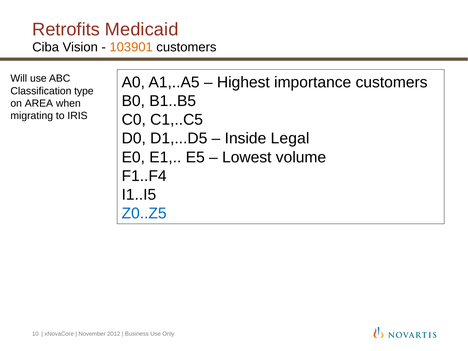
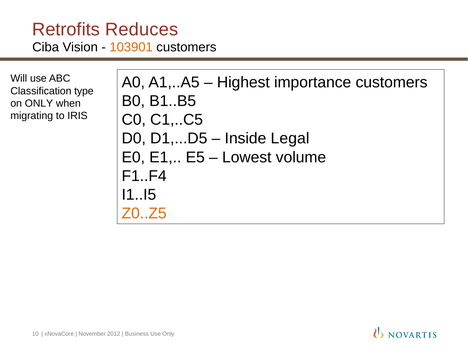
Medicaid: Medicaid -> Reduces
on AREA: AREA -> ONLY
Z0..Z5 colour: blue -> orange
